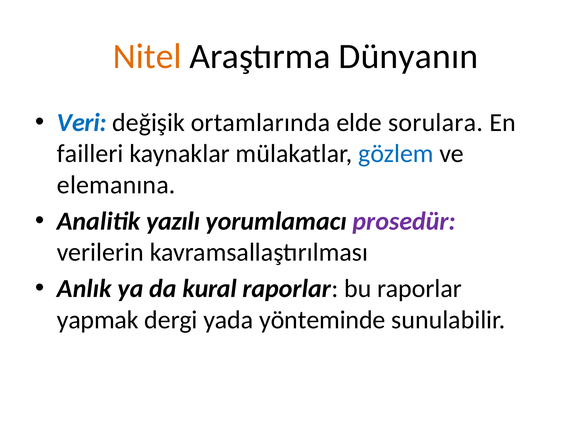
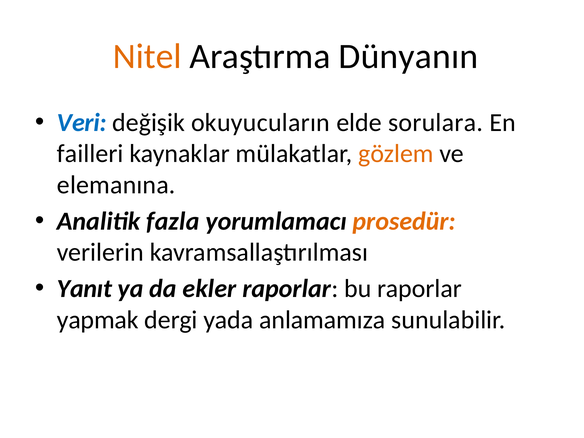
ortamlarında: ortamlarında -> okuyucuların
gözlem colour: blue -> orange
yazılı: yazılı -> fazla
prosedür colour: purple -> orange
Anlık: Anlık -> Yanıt
kural: kural -> ekler
yönteminde: yönteminde -> anlamamıza
